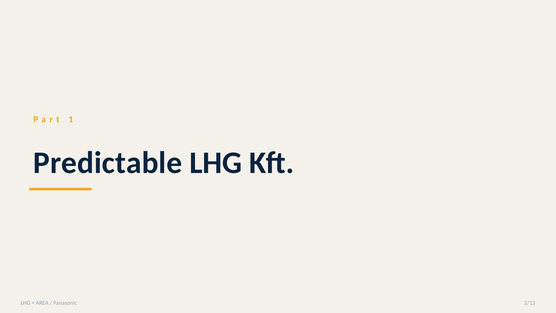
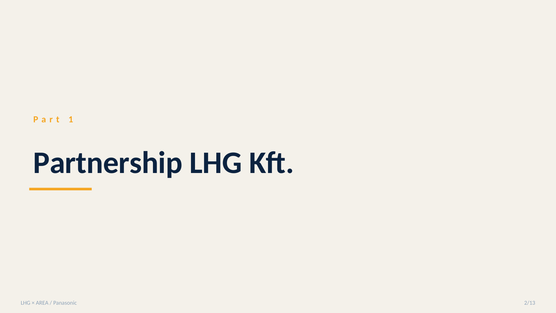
Predictable: Predictable -> Partnership
